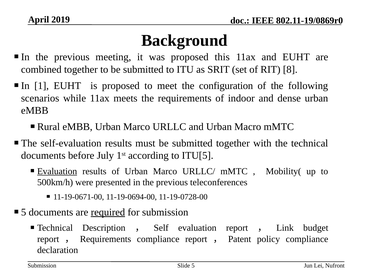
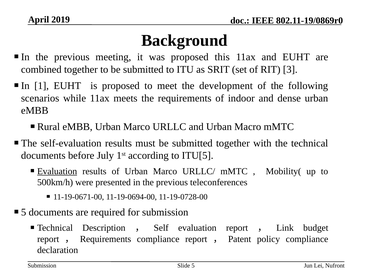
8: 8 -> 3
configuration: configuration -> development
required underline: present -> none
